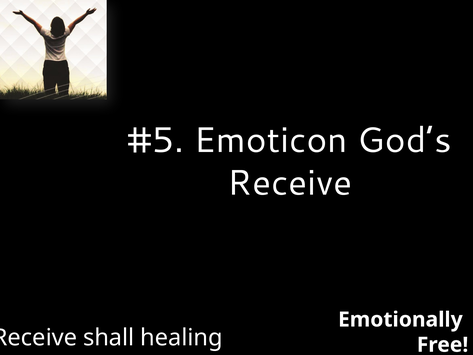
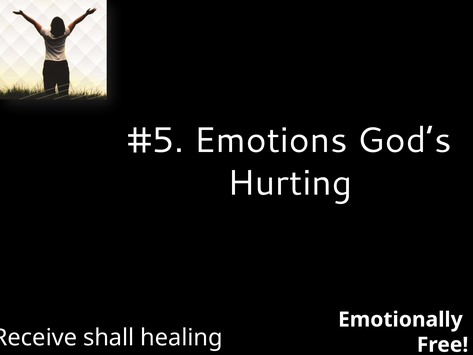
Emoticon: Emoticon -> Emotions
Receive at (290, 183): Receive -> Hurting
